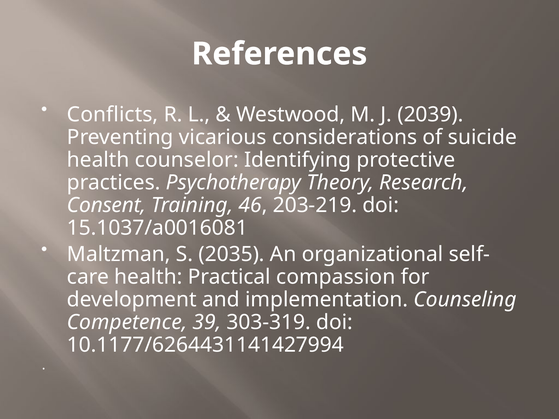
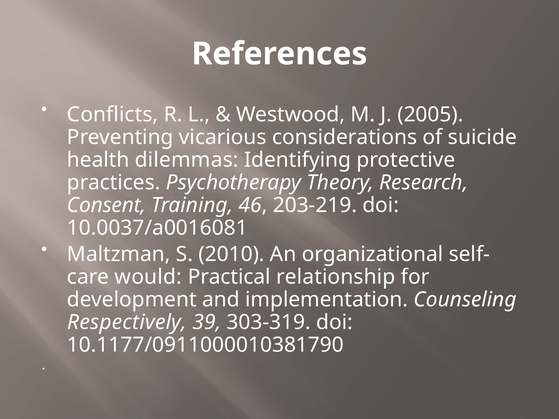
2039: 2039 -> 2005
counselor: counselor -> dilemmas
15.1037/a0016081: 15.1037/a0016081 -> 10.0037/a0016081
2035: 2035 -> 2010
health at (148, 277): health -> would
compassion: compassion -> relationship
Competence: Competence -> Respectively
10.1177/6264431141427994: 10.1177/6264431141427994 -> 10.1177/0911000010381790
